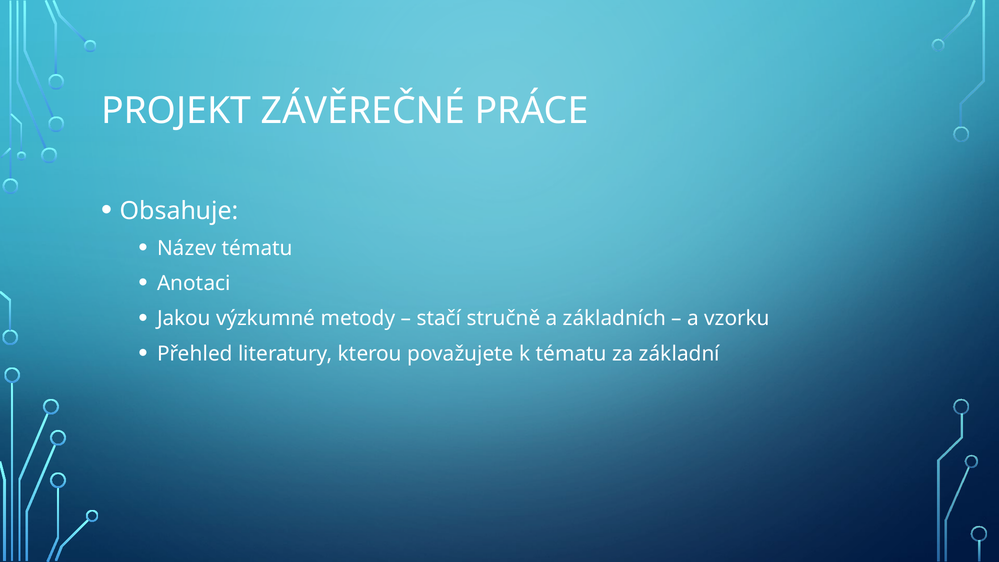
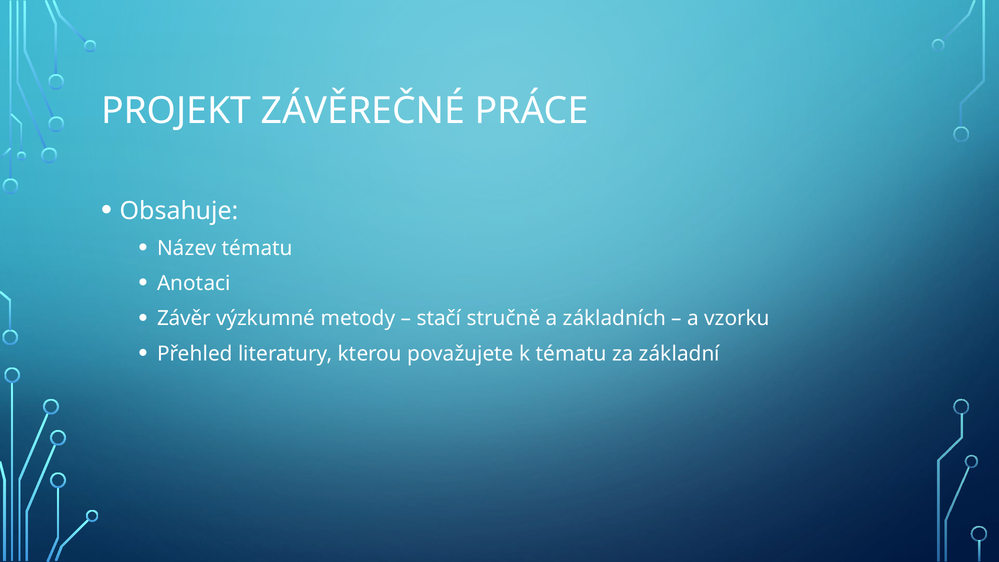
Jakou: Jakou -> Závěr
